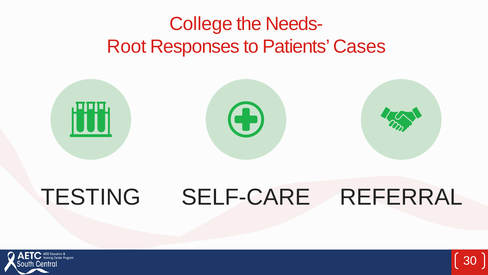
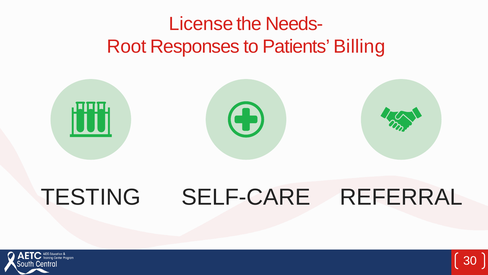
College: College -> License
Cases: Cases -> Billing
